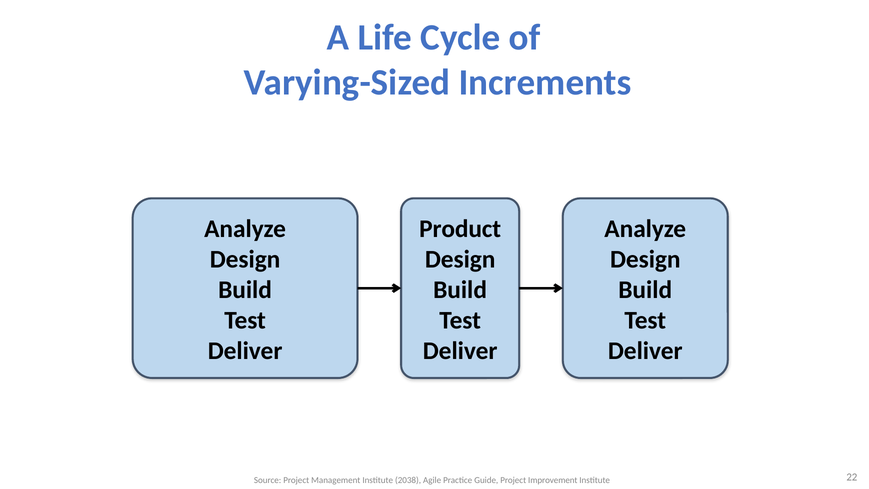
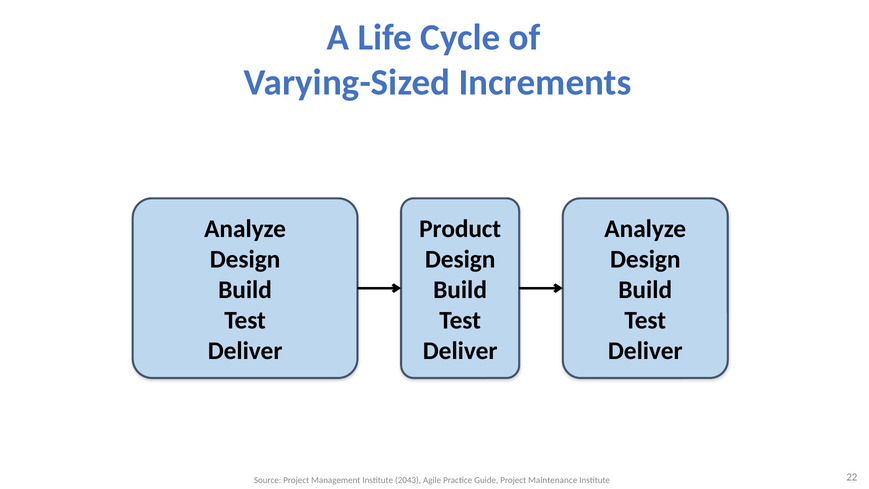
2038: 2038 -> 2043
Improvement: Improvement -> Maintenance
